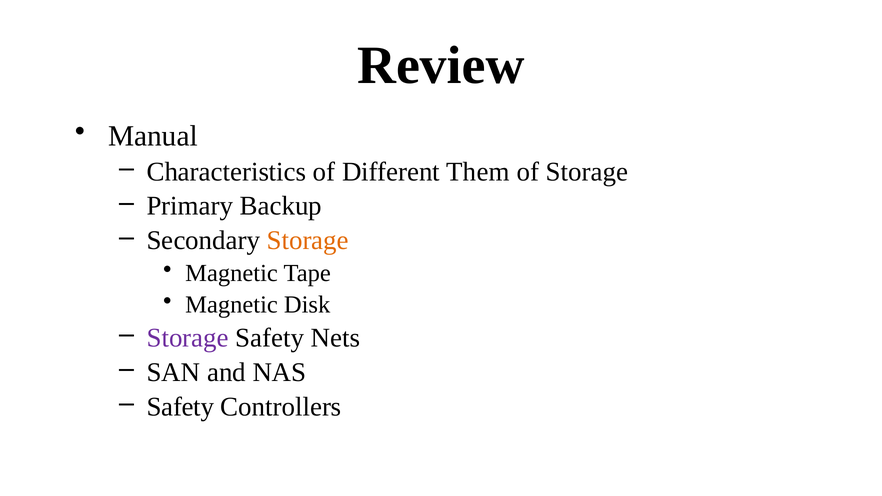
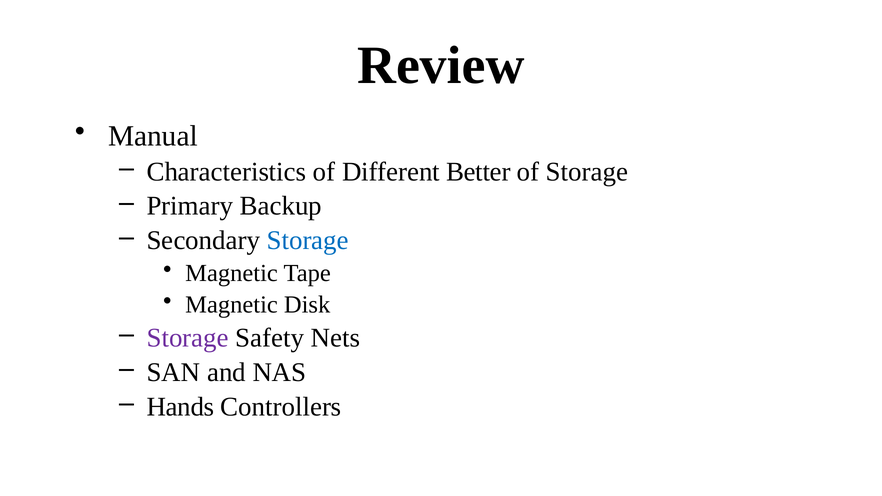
Them: Them -> Better
Storage at (308, 241) colour: orange -> blue
Safety at (180, 407): Safety -> Hands
